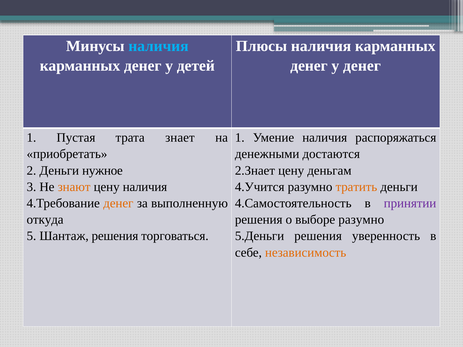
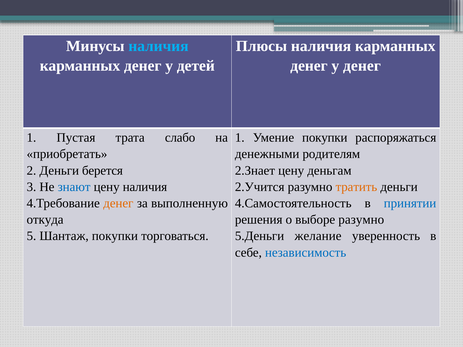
знает: знает -> слабо
Умение наличия: наличия -> покупки
достаются: достаются -> родителям
нужное: нужное -> берется
знают colour: orange -> blue
4.Учится: 4.Учится -> 2.Учится
принятии colour: purple -> blue
Шантаж решения: решения -> покупки
5.Деньги решения: решения -> желание
независимость colour: orange -> blue
